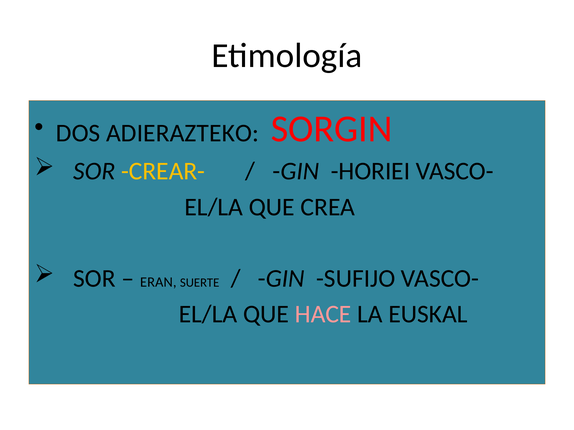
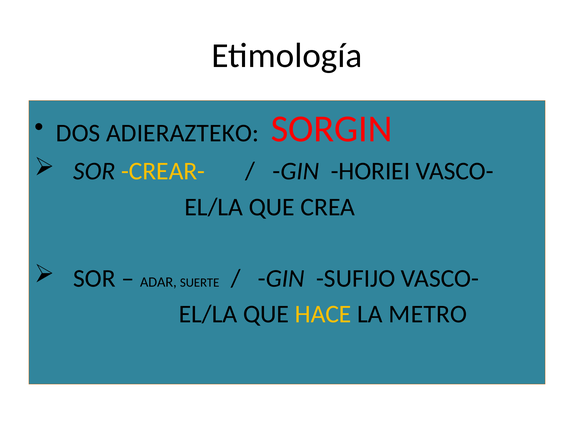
ERAN: ERAN -> ADAR
HACE colour: pink -> yellow
EUSKAL: EUSKAL -> METRO
